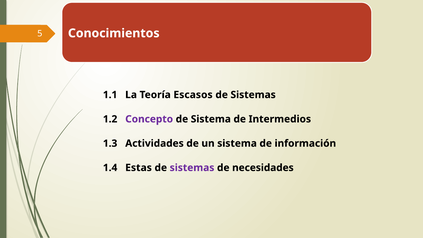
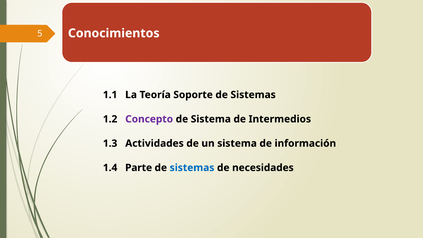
Escasos: Escasos -> Soporte
Estas: Estas -> Parte
sistemas at (192, 168) colour: purple -> blue
